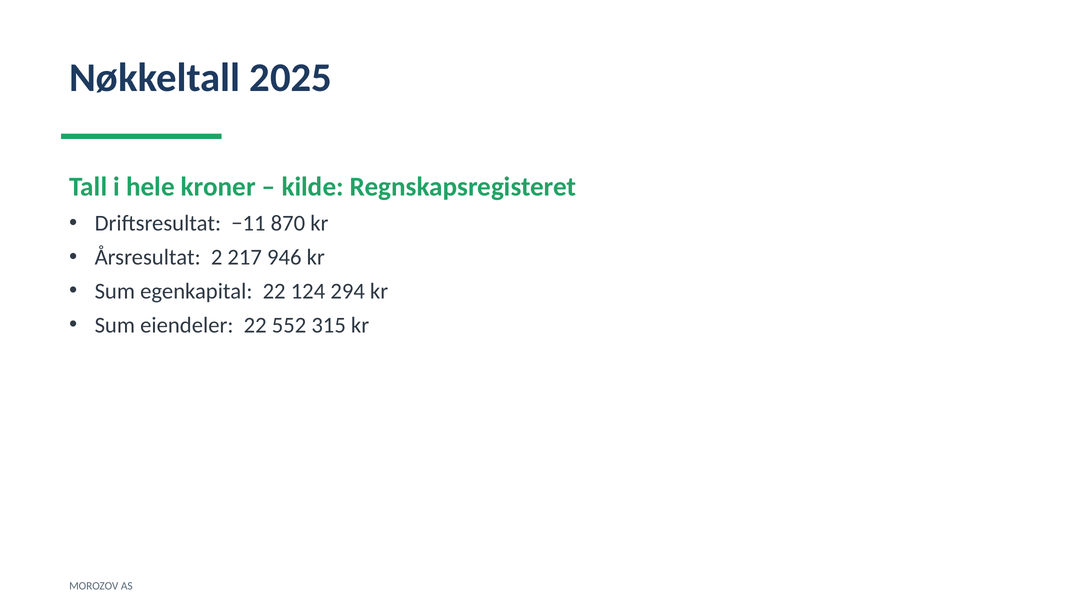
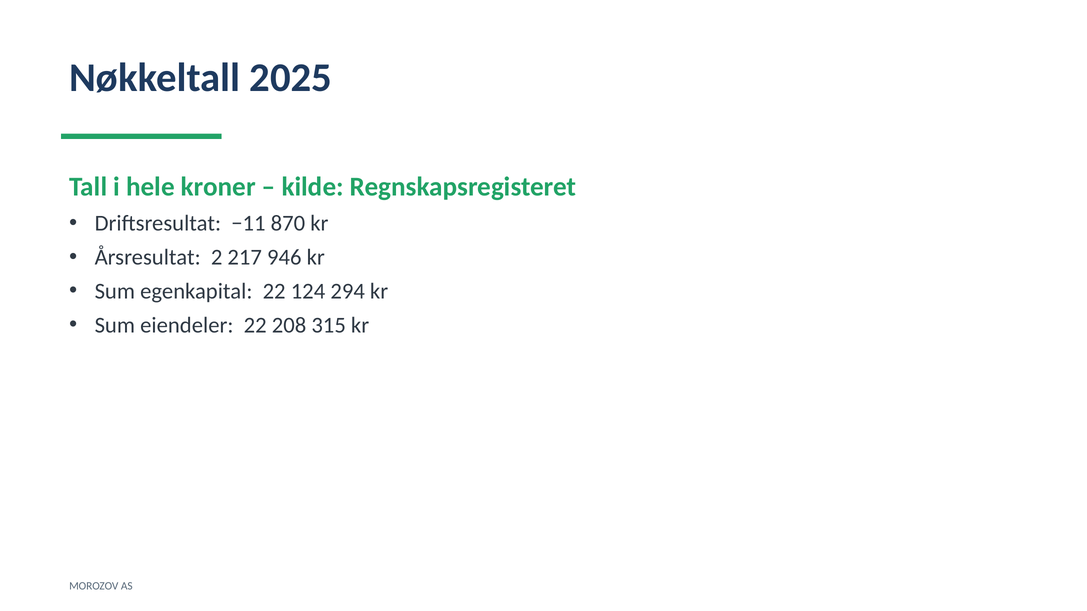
552: 552 -> 208
